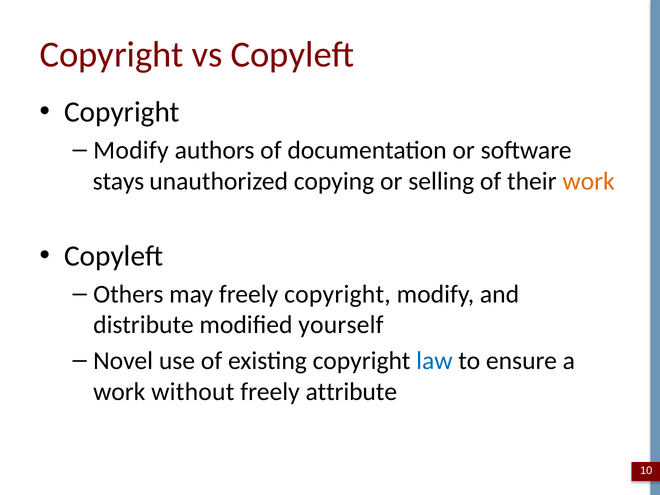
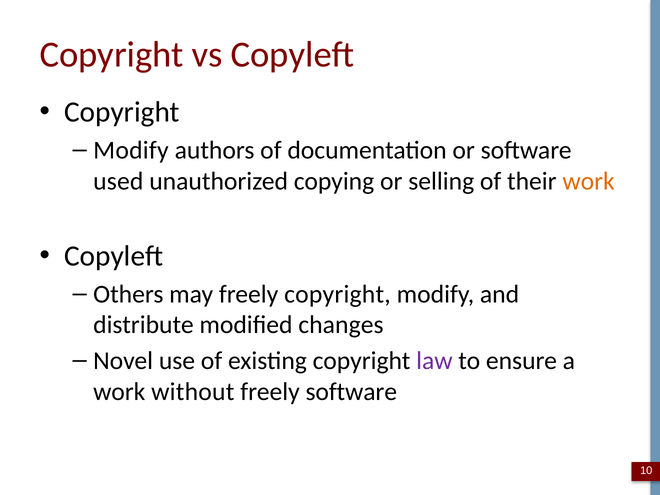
stays: stays -> used
yourself: yourself -> changes
law colour: blue -> purple
freely attribute: attribute -> software
